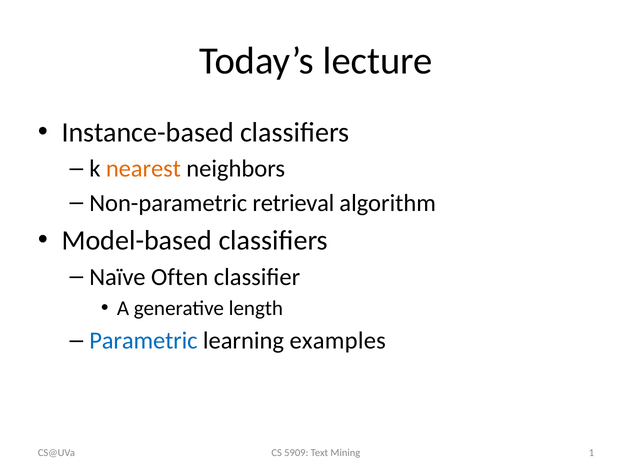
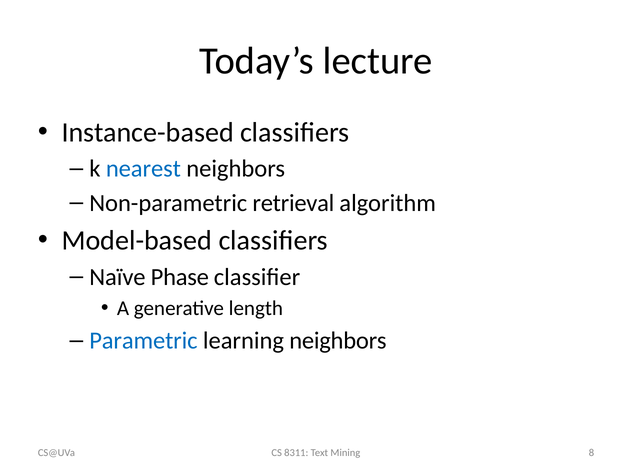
nearest colour: orange -> blue
Often: Often -> Phase
learning examples: examples -> neighbors
5909: 5909 -> 8311
1: 1 -> 8
